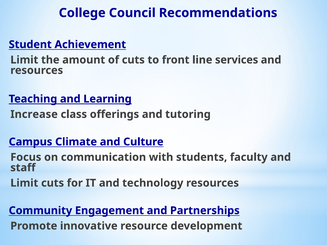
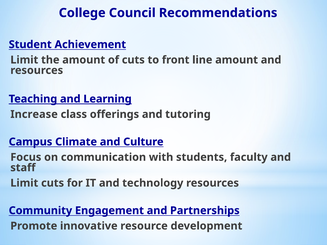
line services: services -> amount
